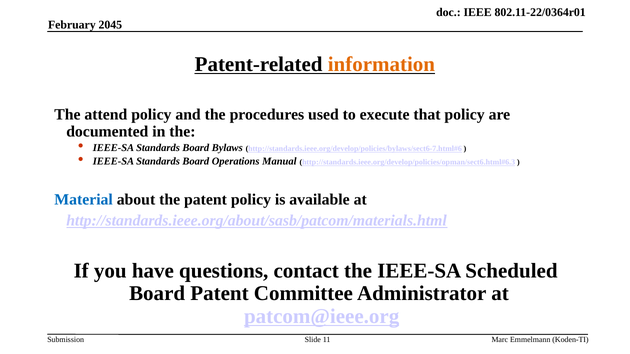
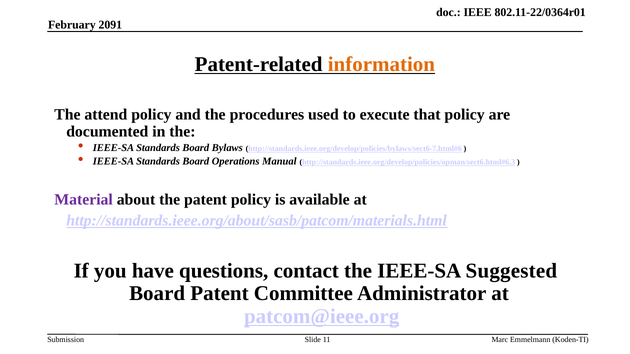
2045: 2045 -> 2091
Material colour: blue -> purple
Scheduled: Scheduled -> Suggested
